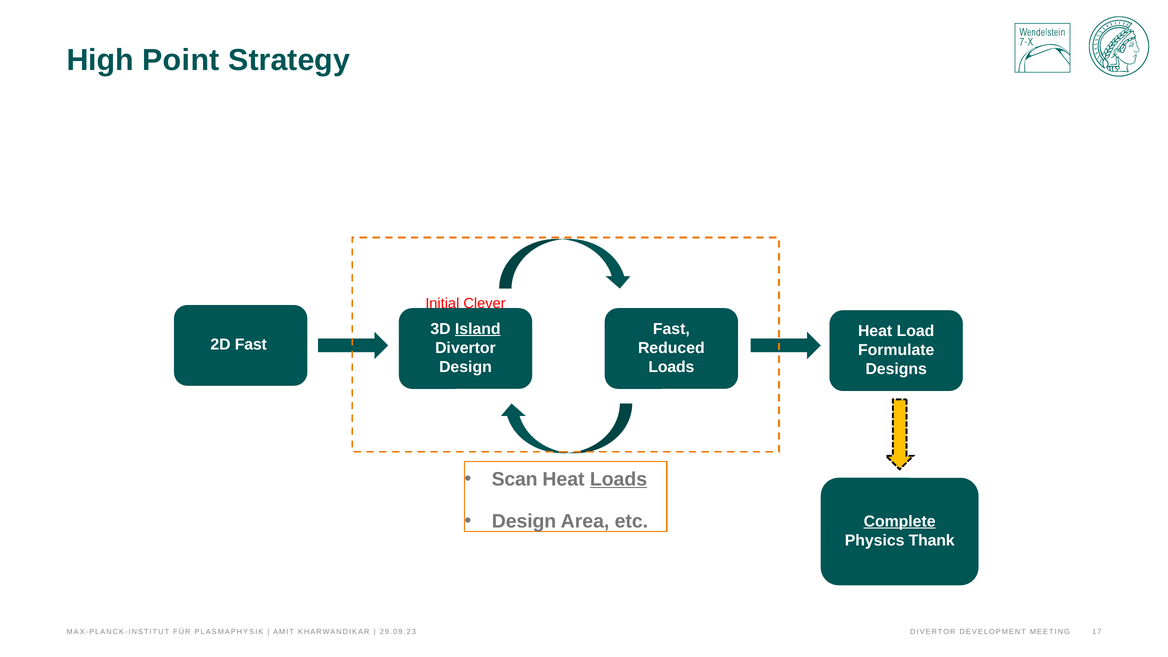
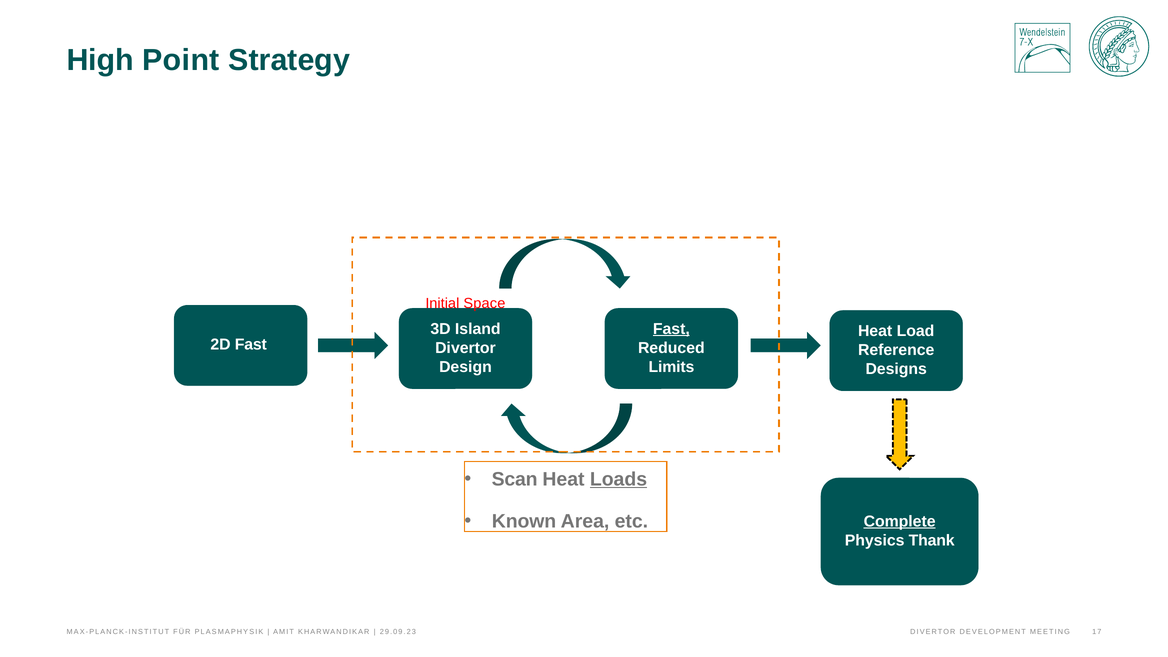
Clever: Clever -> Space
Island underline: present -> none
Fast at (671, 329) underline: none -> present
Formulate: Formulate -> Reference
Loads at (671, 367): Loads -> Limits
Design at (524, 521): Design -> Known
